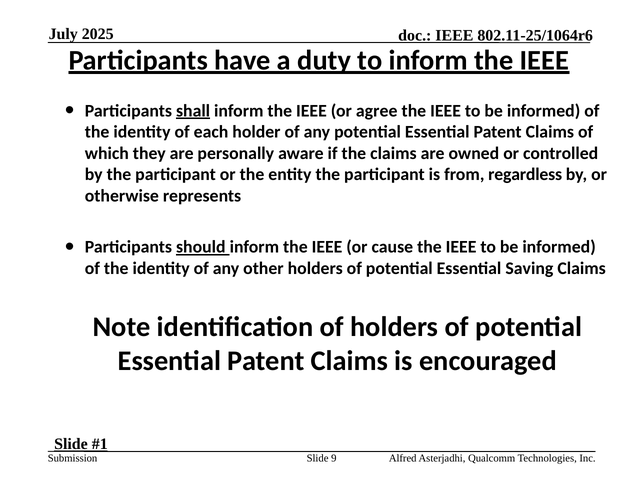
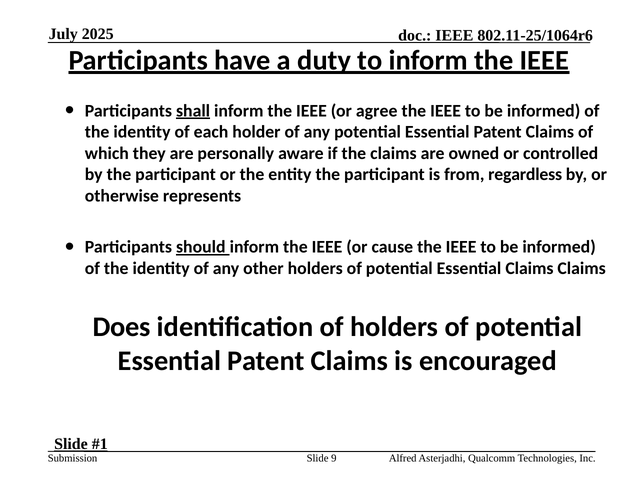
Essential Saving: Saving -> Claims
Note: Note -> Does
